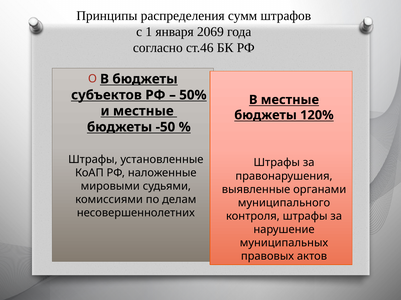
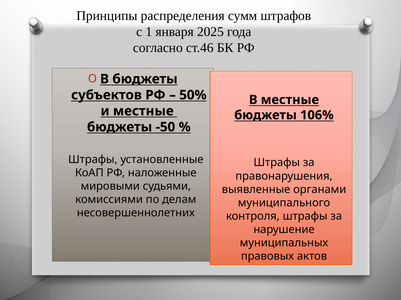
2069: 2069 -> 2025
120%: 120% -> 106%
